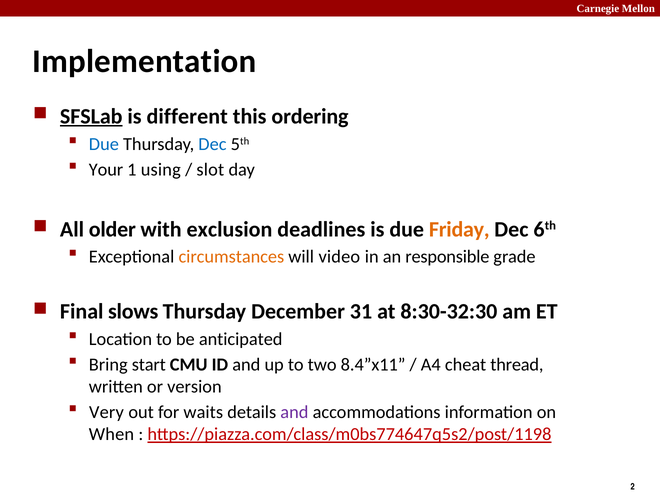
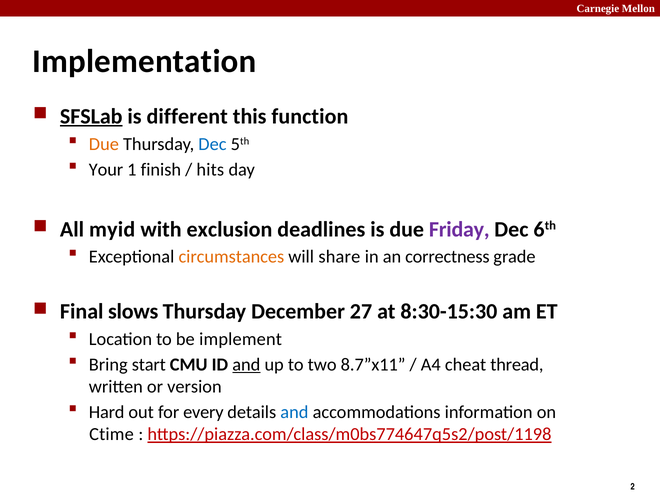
ordering: ordering -> function
Due at (104, 144) colour: blue -> orange
using: using -> finish
slot: slot -> hits
older: older -> myid
Friday colour: orange -> purple
video: video -> share
responsible: responsible -> correctness
31: 31 -> 27
8:30-32:30: 8:30-32:30 -> 8:30-15:30
anticipated: anticipated -> implement
and at (246, 365) underline: none -> present
8.4”x11: 8.4”x11 -> 8.7”x11
Very: Very -> Hard
waits: waits -> every
and at (294, 412) colour: purple -> blue
When: When -> Ctime
